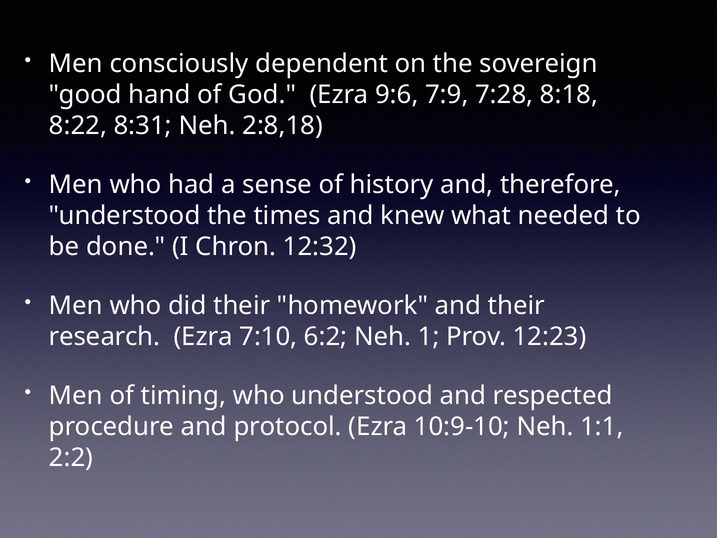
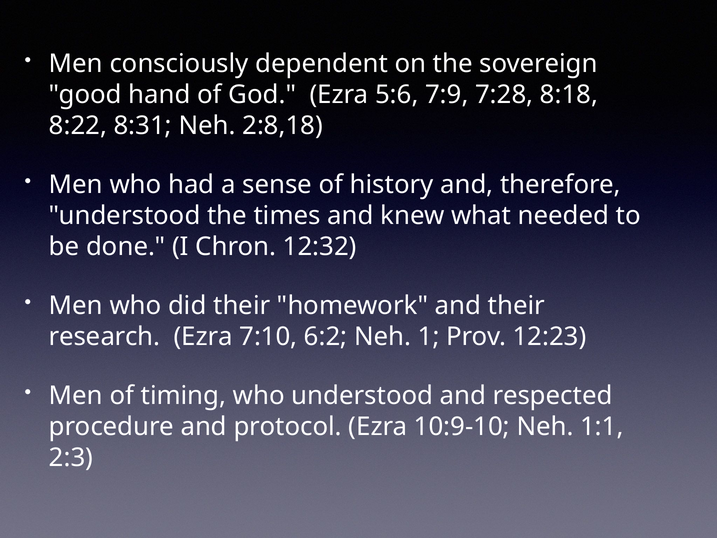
9:6: 9:6 -> 5:6
2:2: 2:2 -> 2:3
